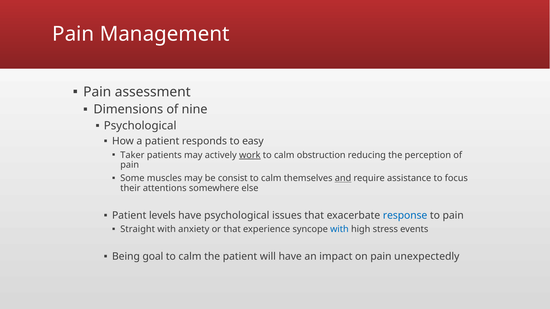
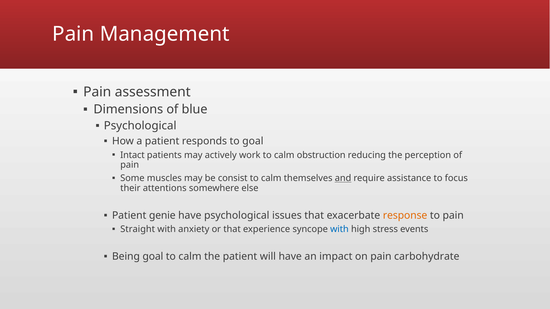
nine: nine -> blue
to easy: easy -> goal
Taker: Taker -> Intact
work underline: present -> none
levels: levels -> genie
response colour: blue -> orange
unexpectedly: unexpectedly -> carbohydrate
